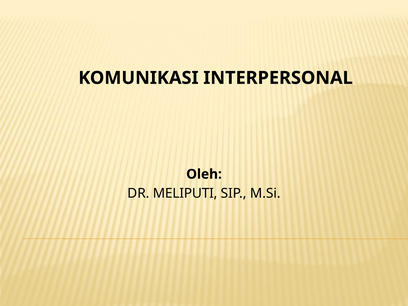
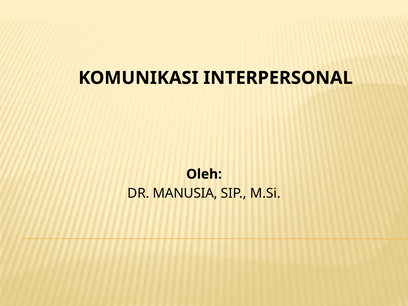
MELIPUTI: MELIPUTI -> MANUSIA
